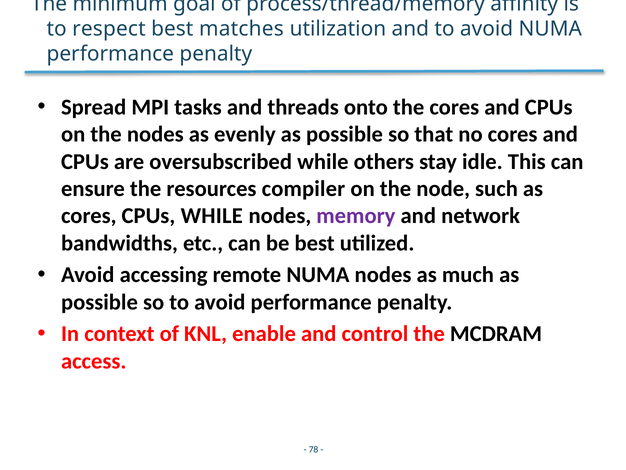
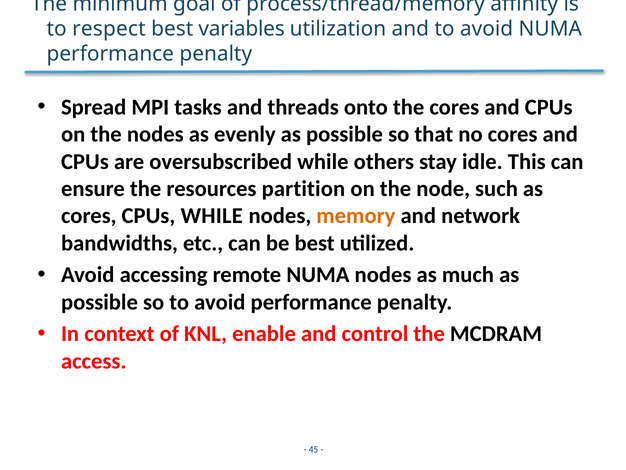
matches: matches -> variables
compiler: compiler -> partition
memory colour: purple -> orange
78: 78 -> 45
